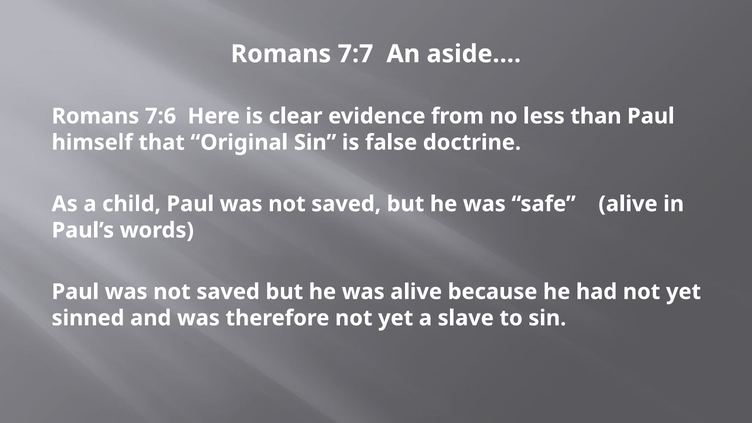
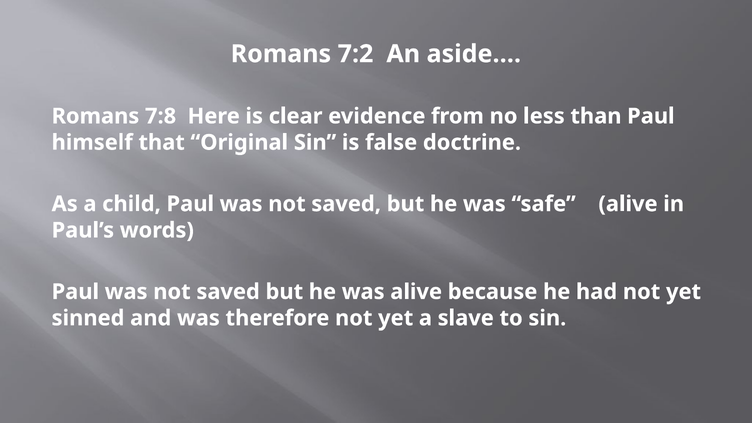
7:7: 7:7 -> 7:2
7:6: 7:6 -> 7:8
